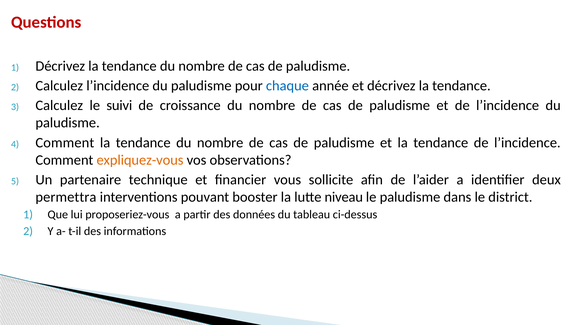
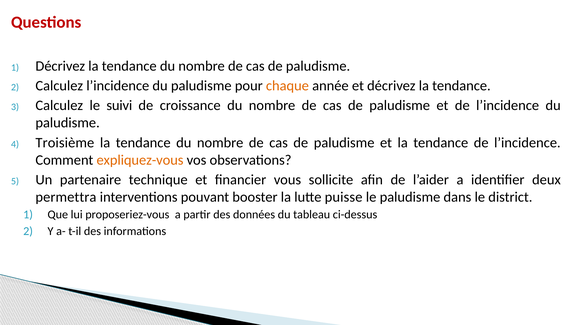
chaque colour: blue -> orange
Comment at (65, 143): Comment -> Troisième
niveau: niveau -> puisse
